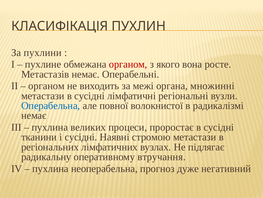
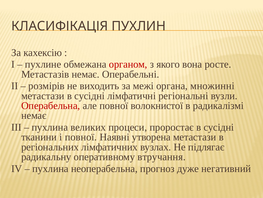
пухлини: пухлини -> кахексію
органом at (46, 86): органом -> розмірів
Операбельна colour: blue -> red
і сусідні: сусідні -> повної
стромою: стромою -> утворена
